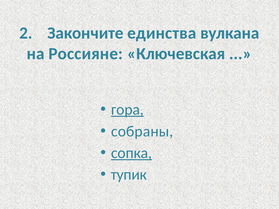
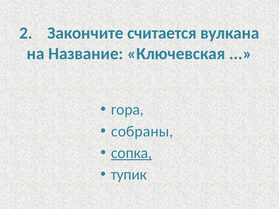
единства: единства -> считается
Россияне: Россияне -> Название
гора underline: present -> none
